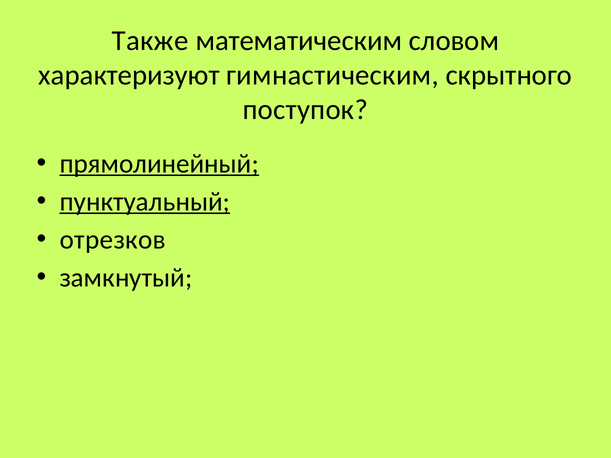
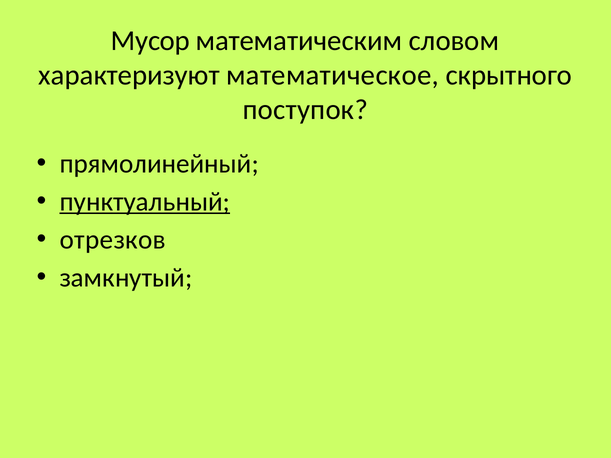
Также: Также -> Мусор
гимнастическим: гимнастическим -> математическое
прямолинейный underline: present -> none
